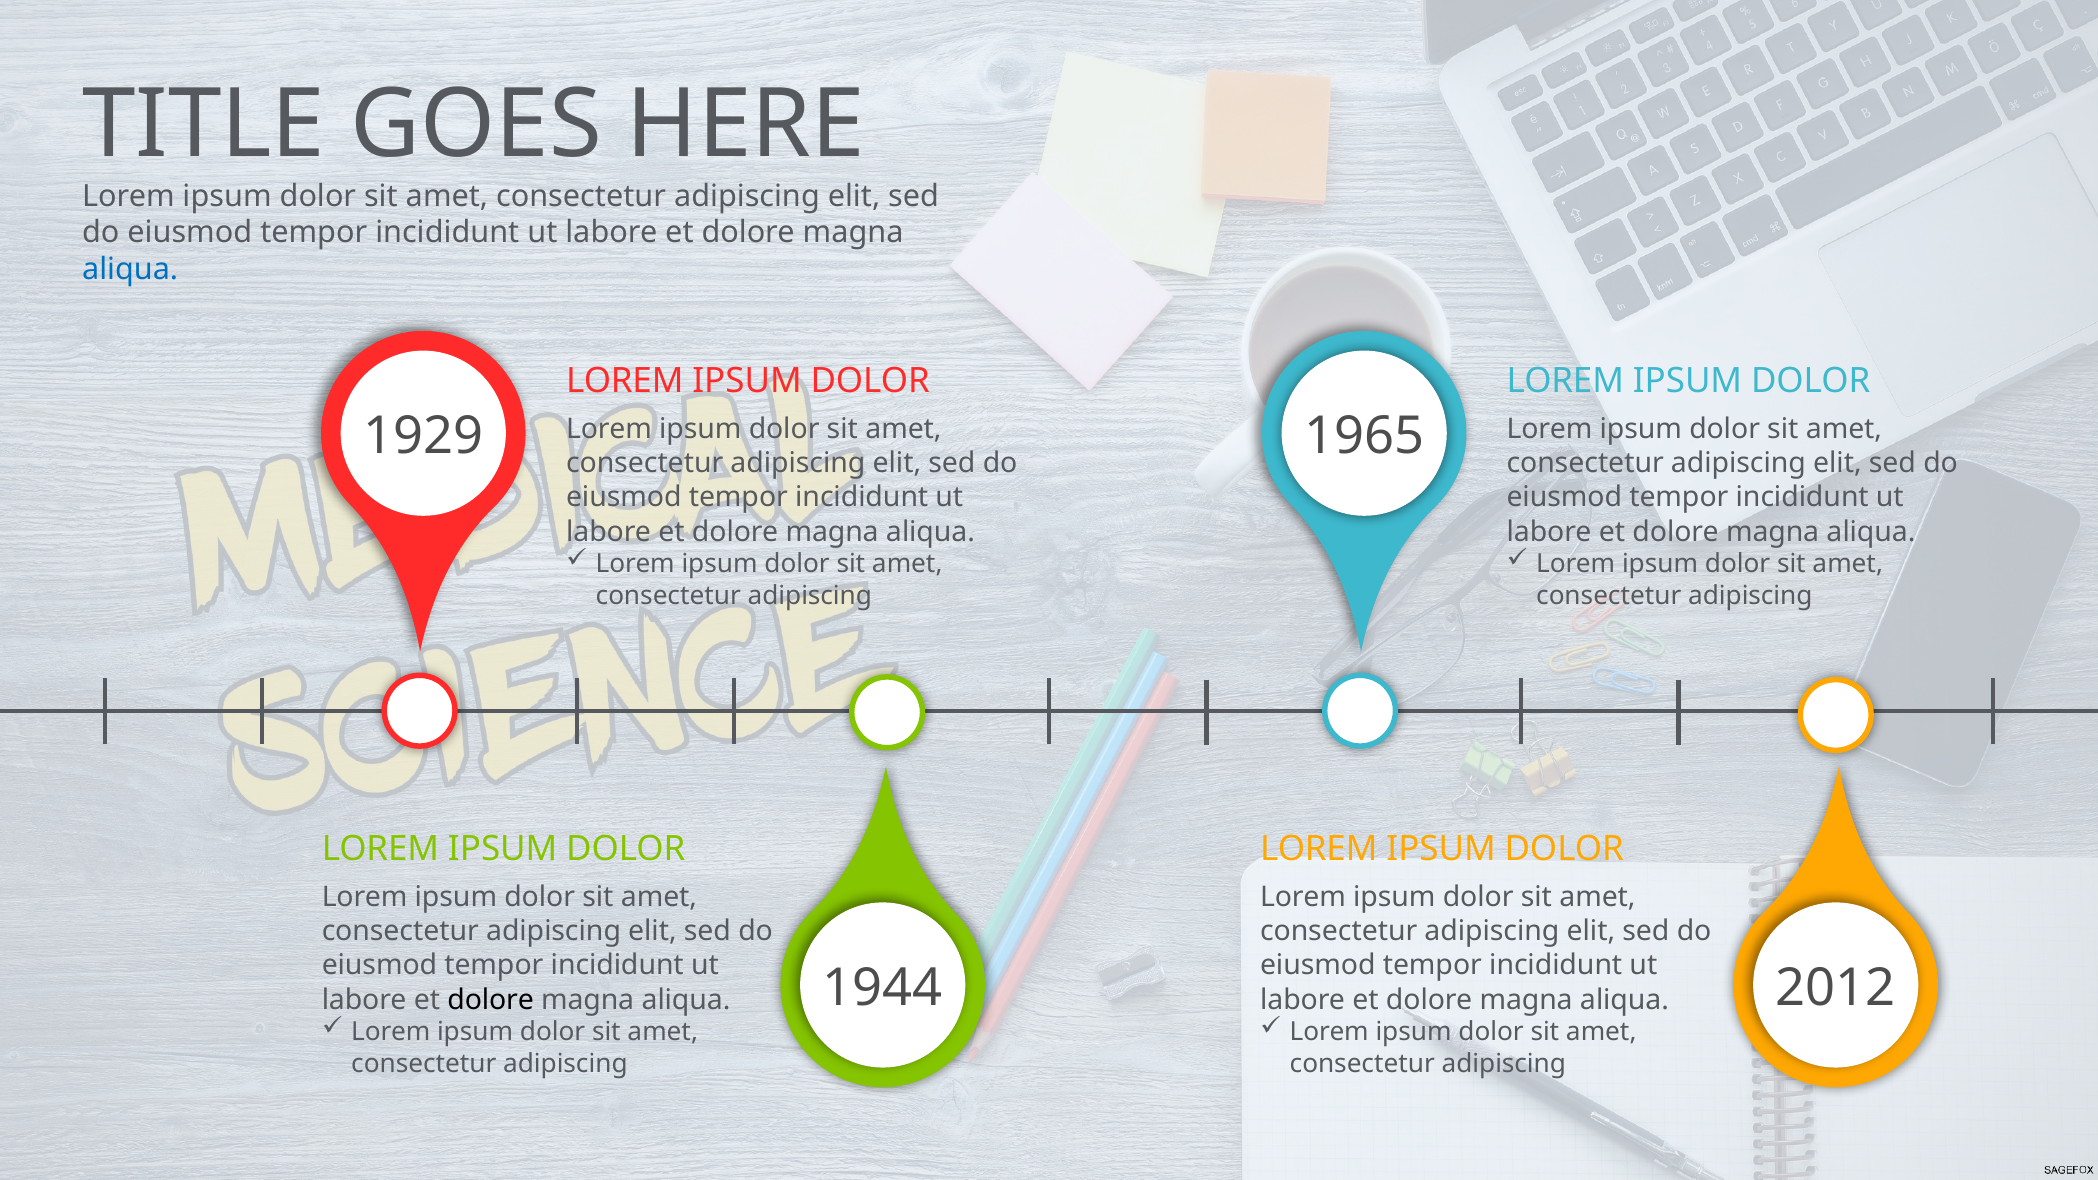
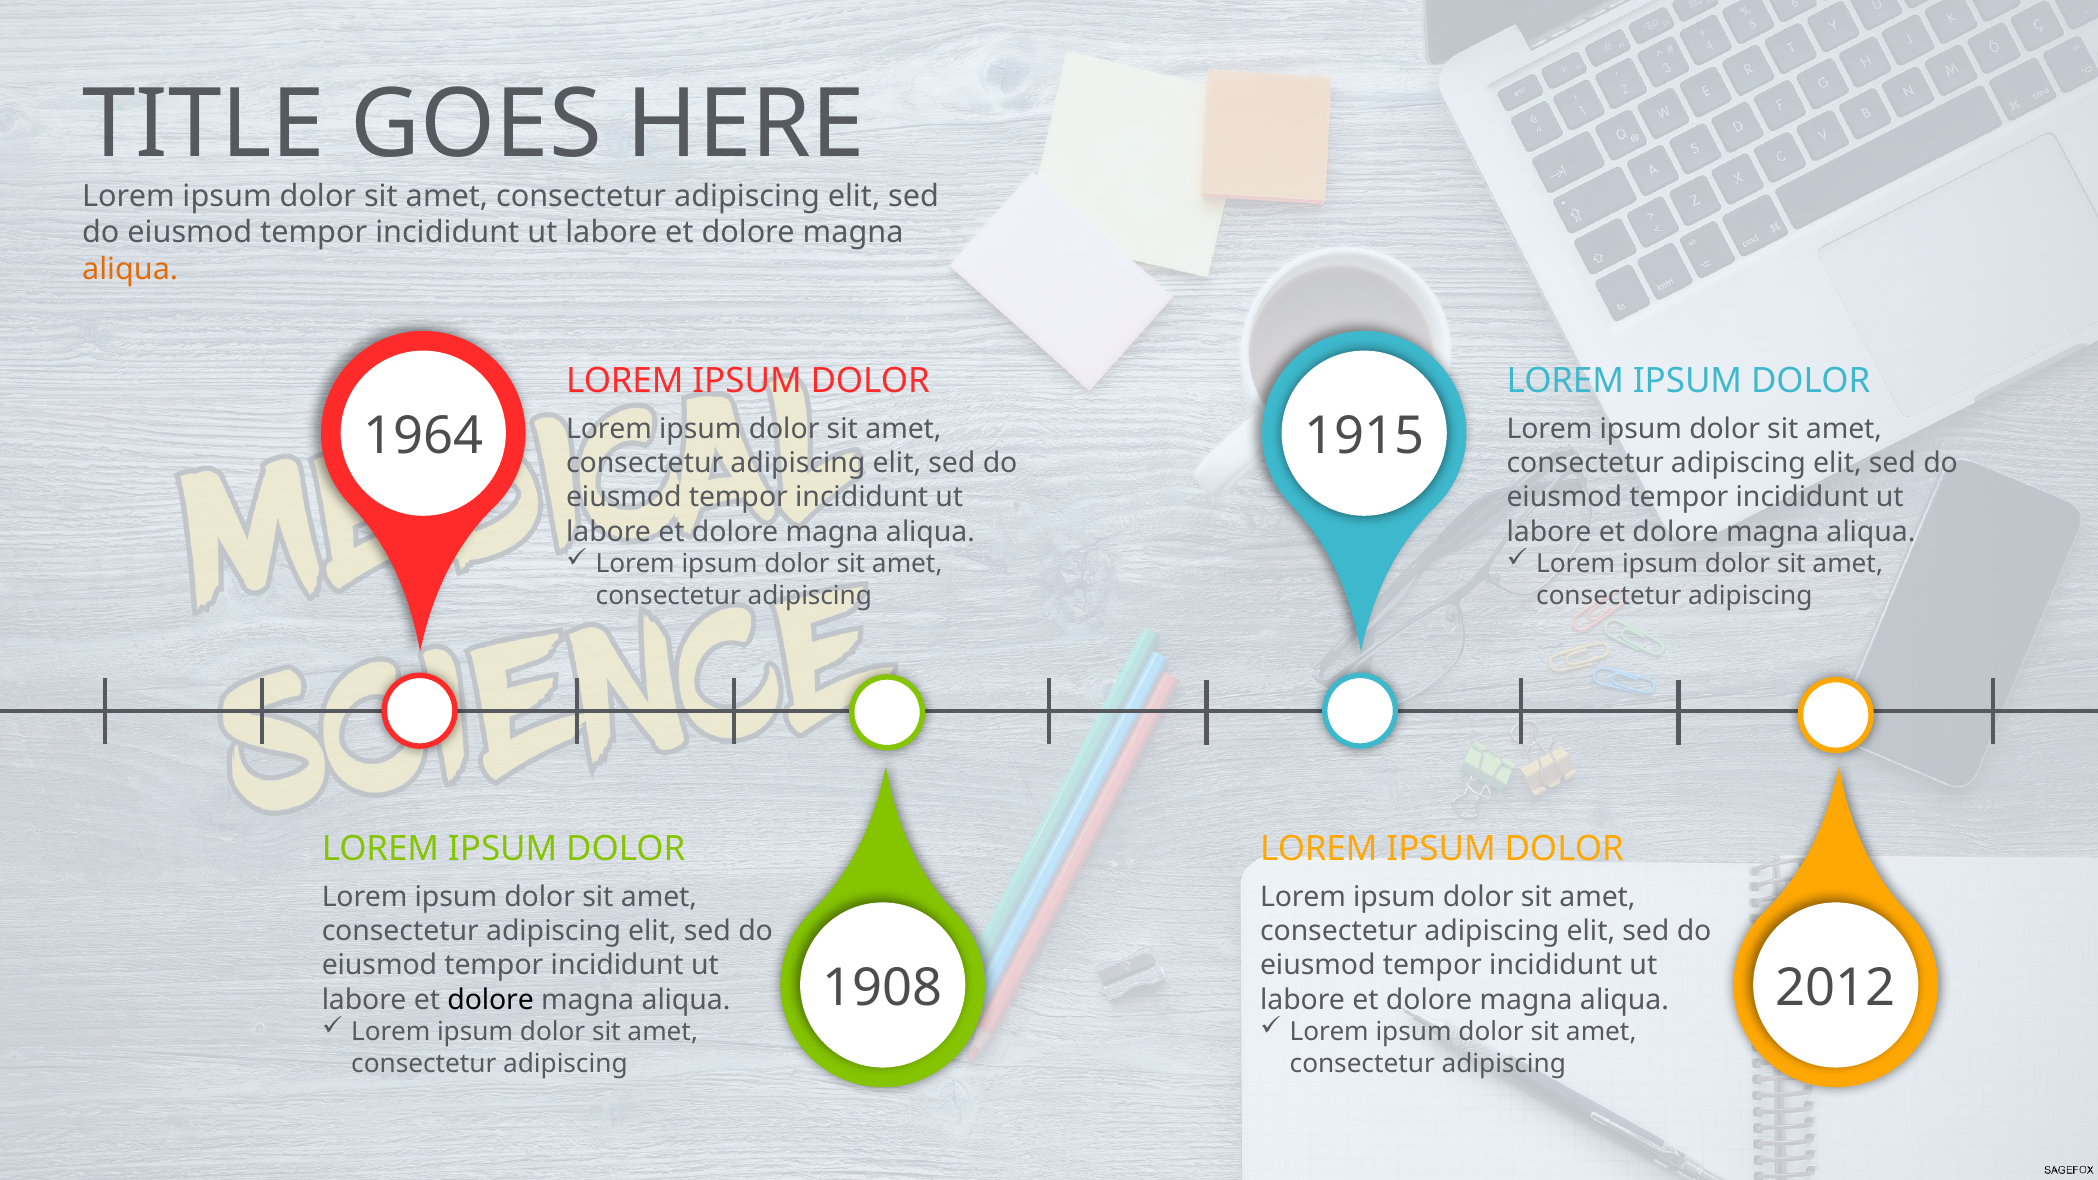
aliqua at (130, 270) colour: blue -> orange
1929: 1929 -> 1964
1965: 1965 -> 1915
1944: 1944 -> 1908
